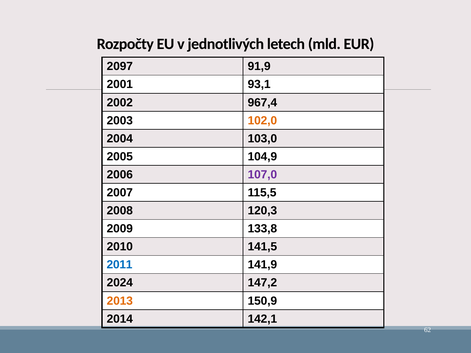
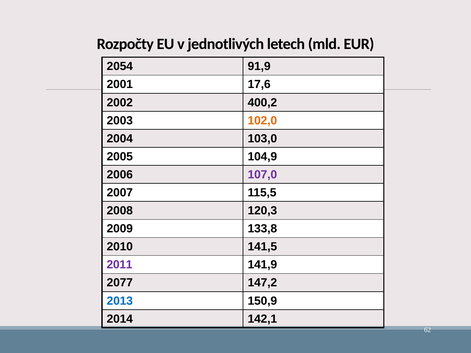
2097: 2097 -> 2054
93,1: 93,1 -> 17,6
967,4: 967,4 -> 400,2
2011 colour: blue -> purple
2024: 2024 -> 2077
2013 colour: orange -> blue
